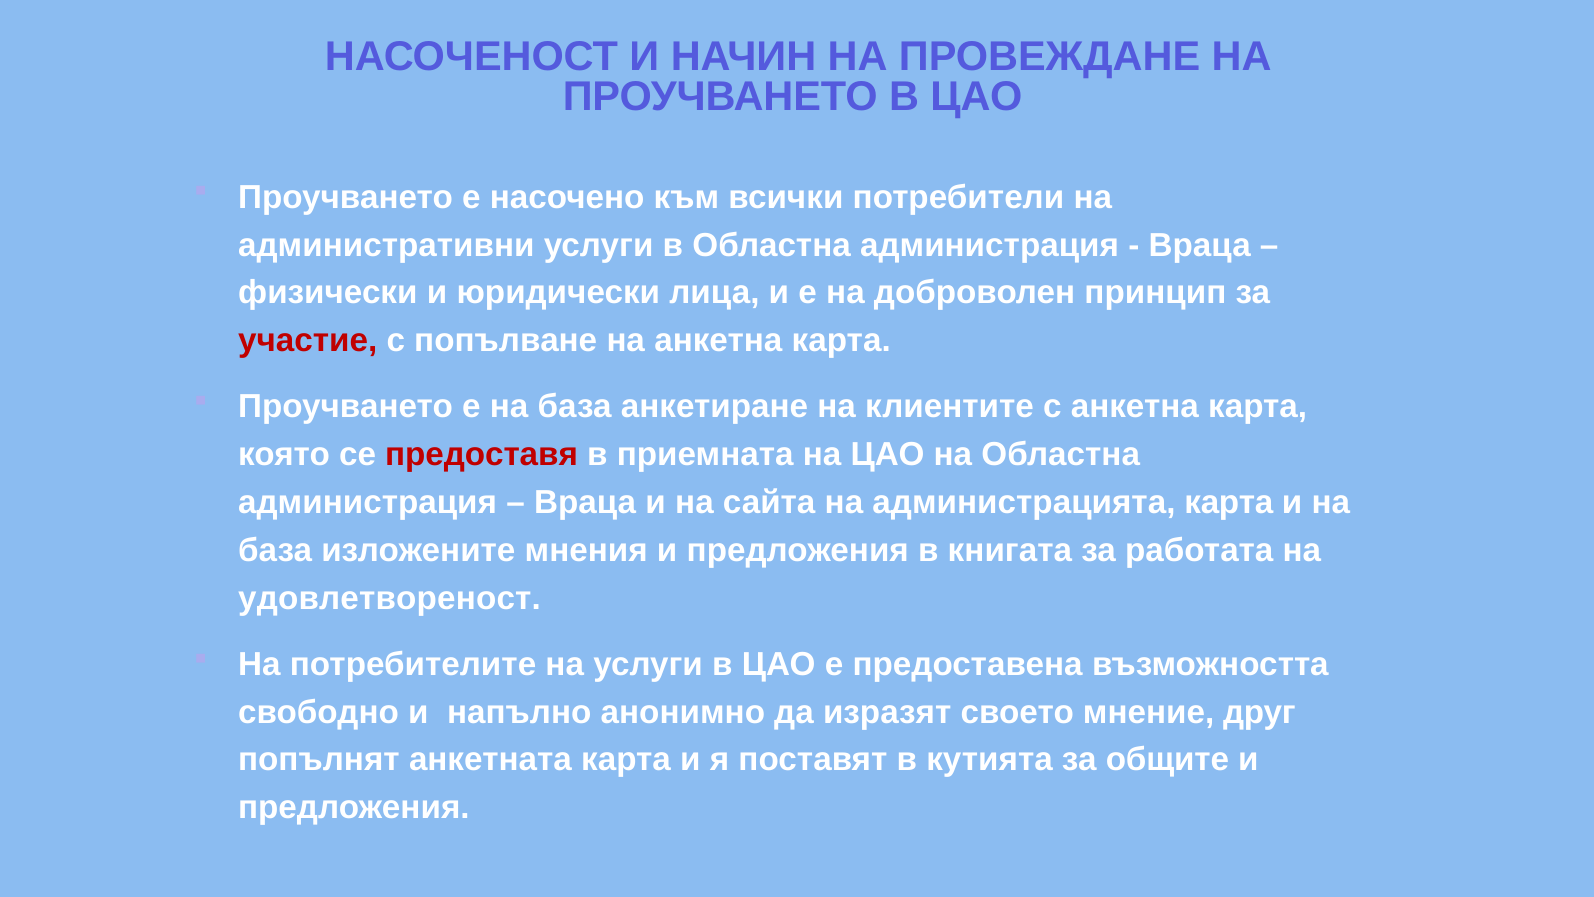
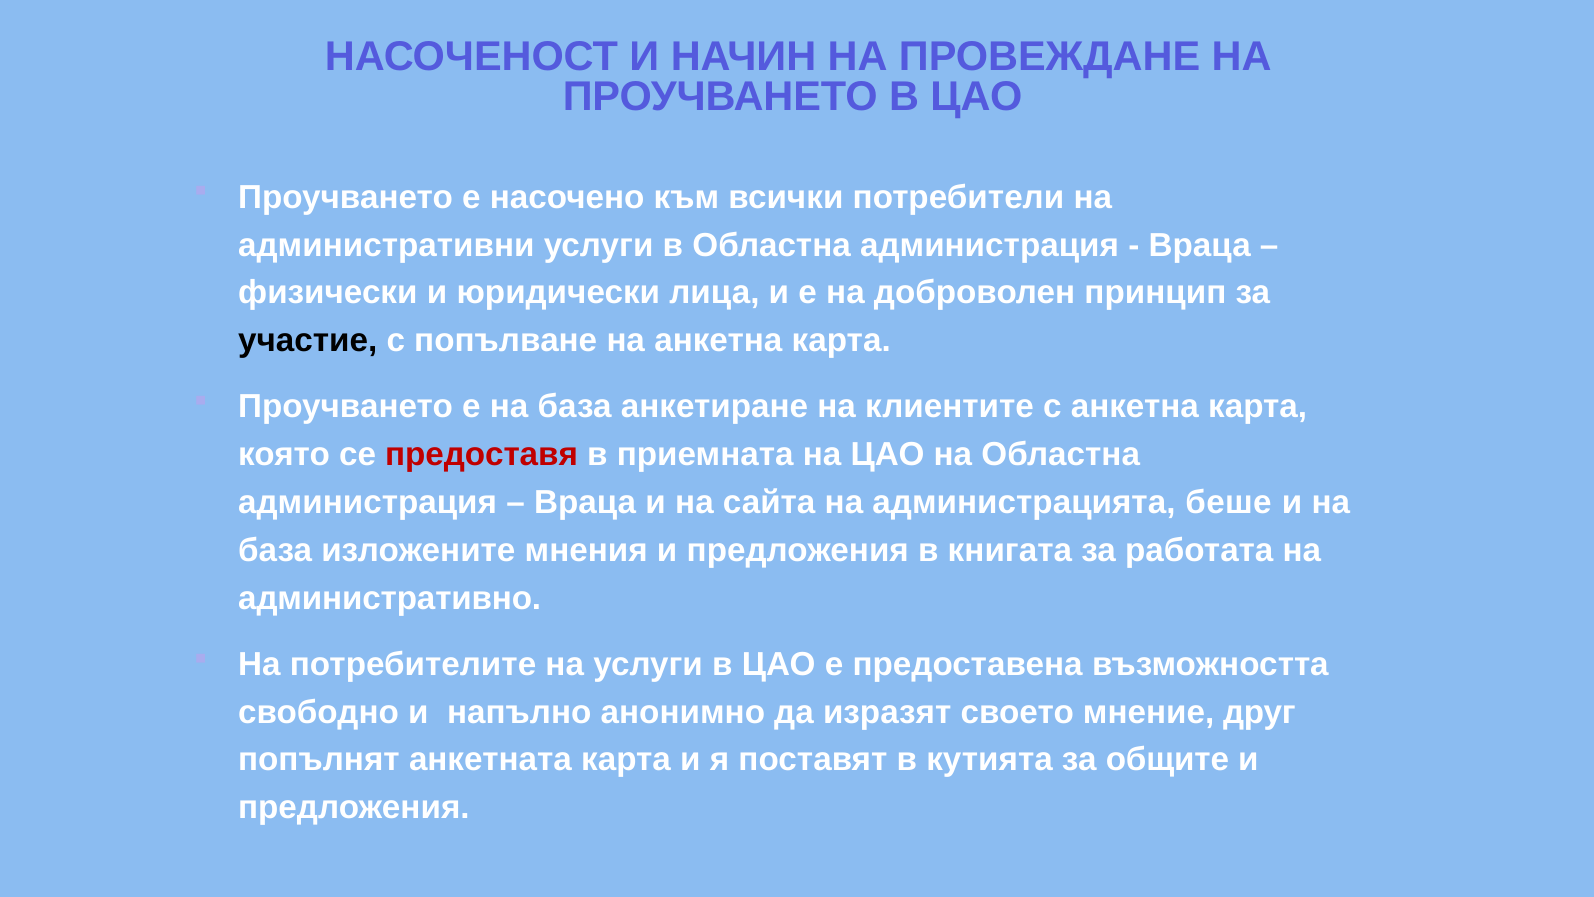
участие colour: red -> black
администрацията карта: карта -> беше
удовлетвореност: удовлетвореност -> административно
